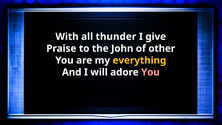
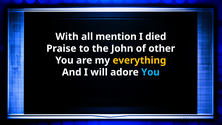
thunder: thunder -> mention
give: give -> died
You at (150, 72) colour: pink -> light blue
